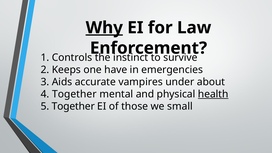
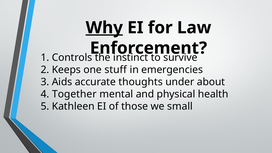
have: have -> stuff
vampires: vampires -> thoughts
health underline: present -> none
Together at (73, 106): Together -> Kathleen
